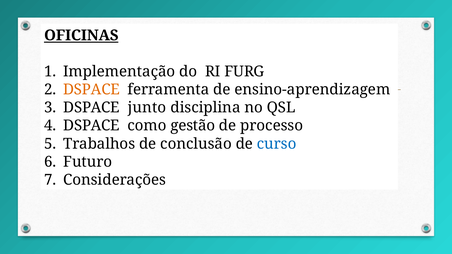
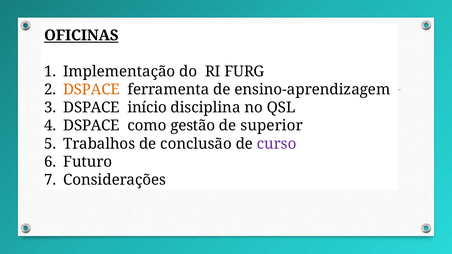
junto: junto -> início
processo: processo -> superior
curso colour: blue -> purple
